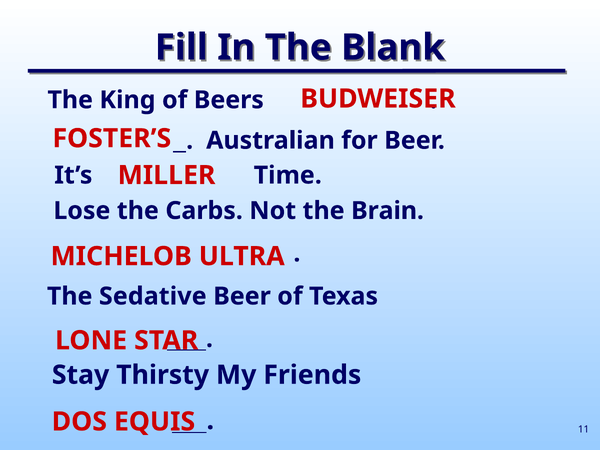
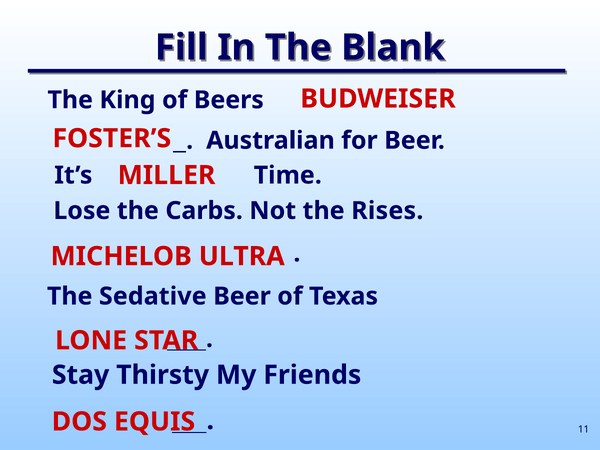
Brain: Brain -> Rises
